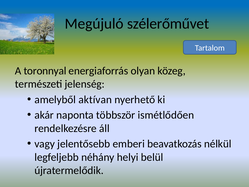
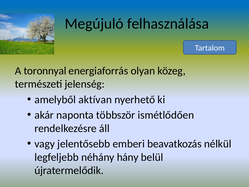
szélerőművet: szélerőművet -> felhasználása
helyi: helyi -> hány
